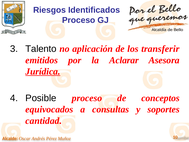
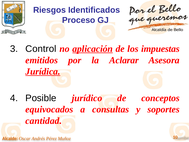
Talento: Talento -> Control
aplicación underline: none -> present
transferir: transferir -> impuestas
Posible proceso: proceso -> jurídico
